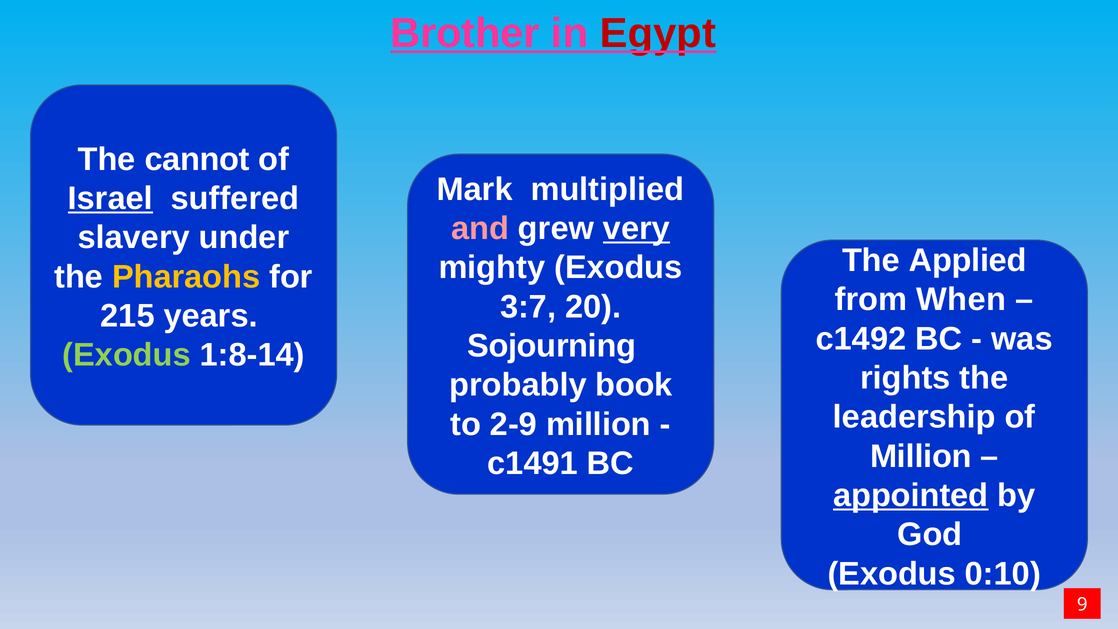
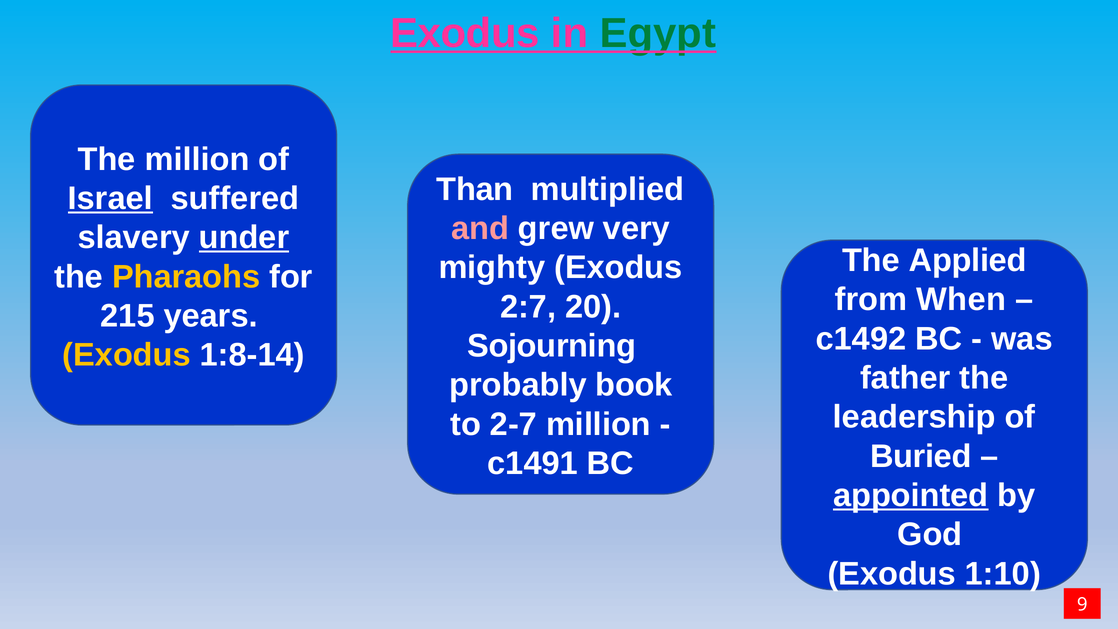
Brother at (465, 33): Brother -> Exodus
Egypt colour: red -> green
The cannot: cannot -> million
Mark: Mark -> Than
very underline: present -> none
under underline: none -> present
3:7: 3:7 -> 2:7
Exodus at (127, 355) colour: light green -> yellow
rights: rights -> father
2-9: 2-9 -> 2-7
Million at (921, 456): Million -> Buried
0:10: 0:10 -> 1:10
